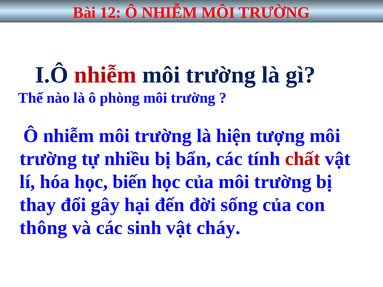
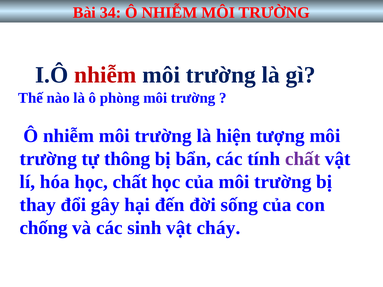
12: 12 -> 34
nhiều: nhiều -> thông
chất at (303, 159) colour: red -> purple
học biến: biến -> chất
thông: thông -> chống
